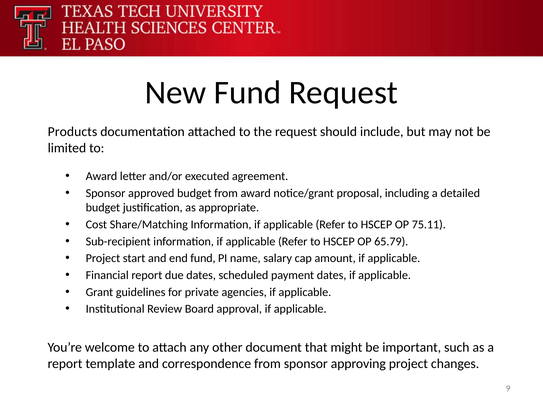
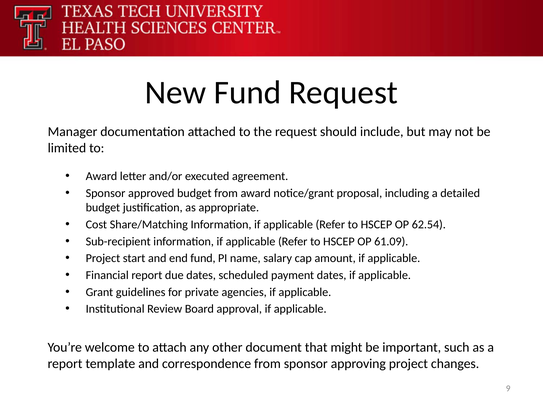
Products: Products -> Manager
75.11: 75.11 -> 62.54
65.79: 65.79 -> 61.09
